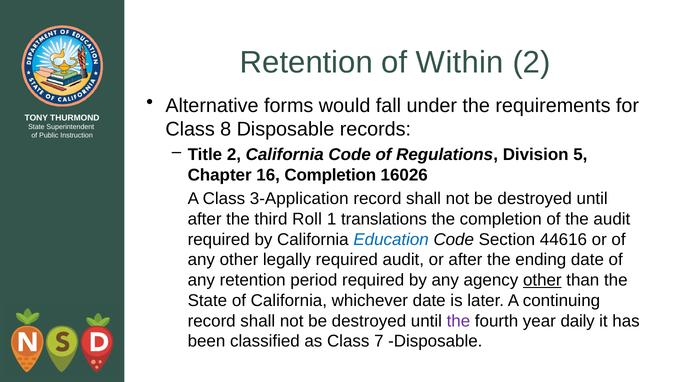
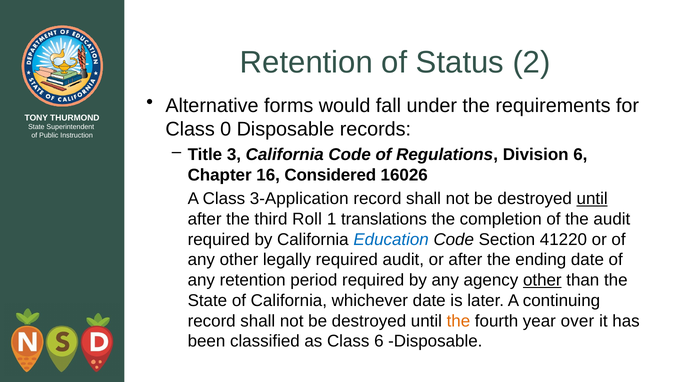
Within: Within -> Status
8: 8 -> 0
Title 2: 2 -> 3
Division 5: 5 -> 6
16 Completion: Completion -> Considered
until at (592, 198) underline: none -> present
44616: 44616 -> 41220
the at (458, 320) colour: purple -> orange
daily: daily -> over
Class 7: 7 -> 6
